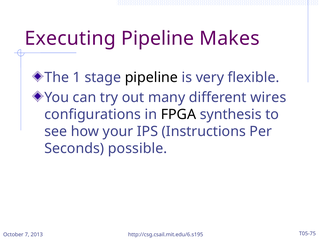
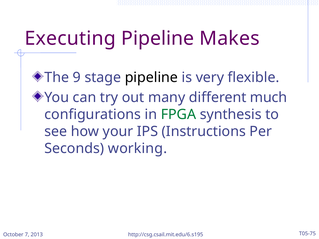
1: 1 -> 9
wires: wires -> much
FPGA colour: black -> green
possible: possible -> working
